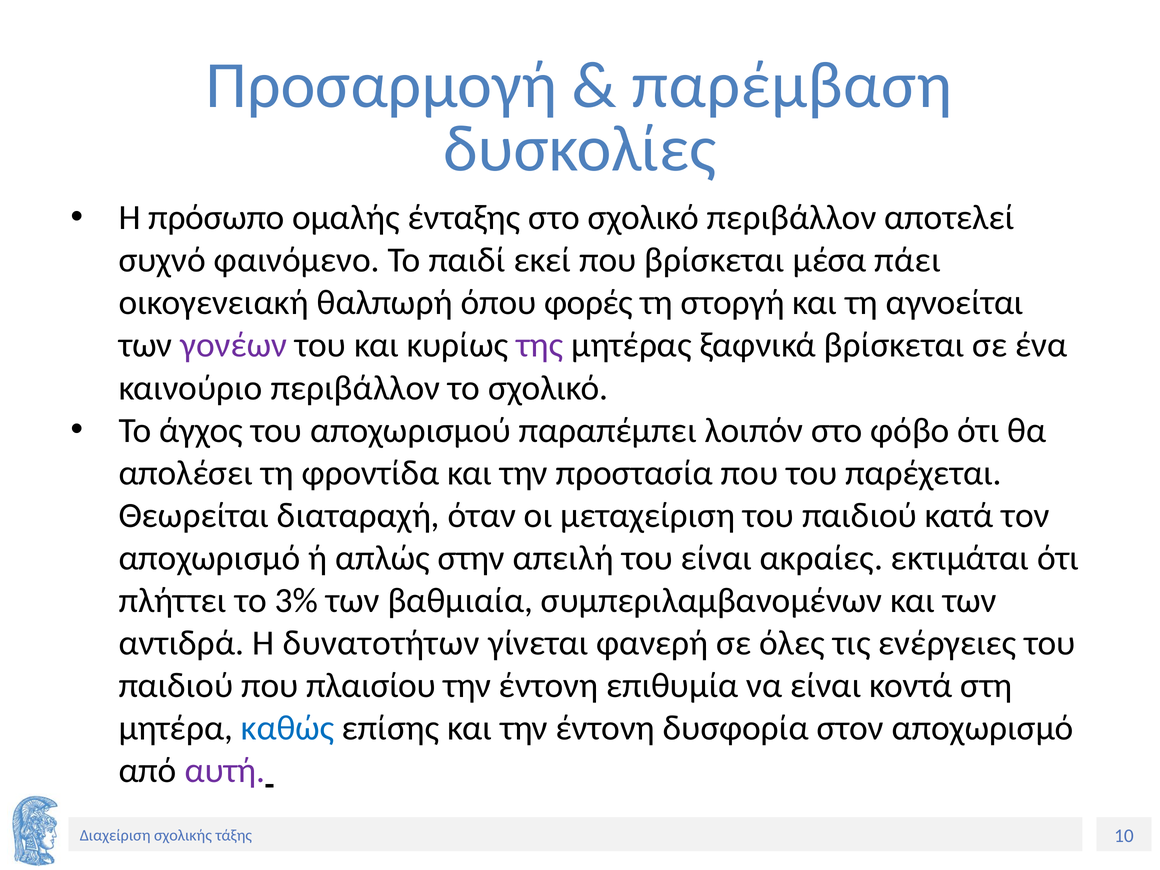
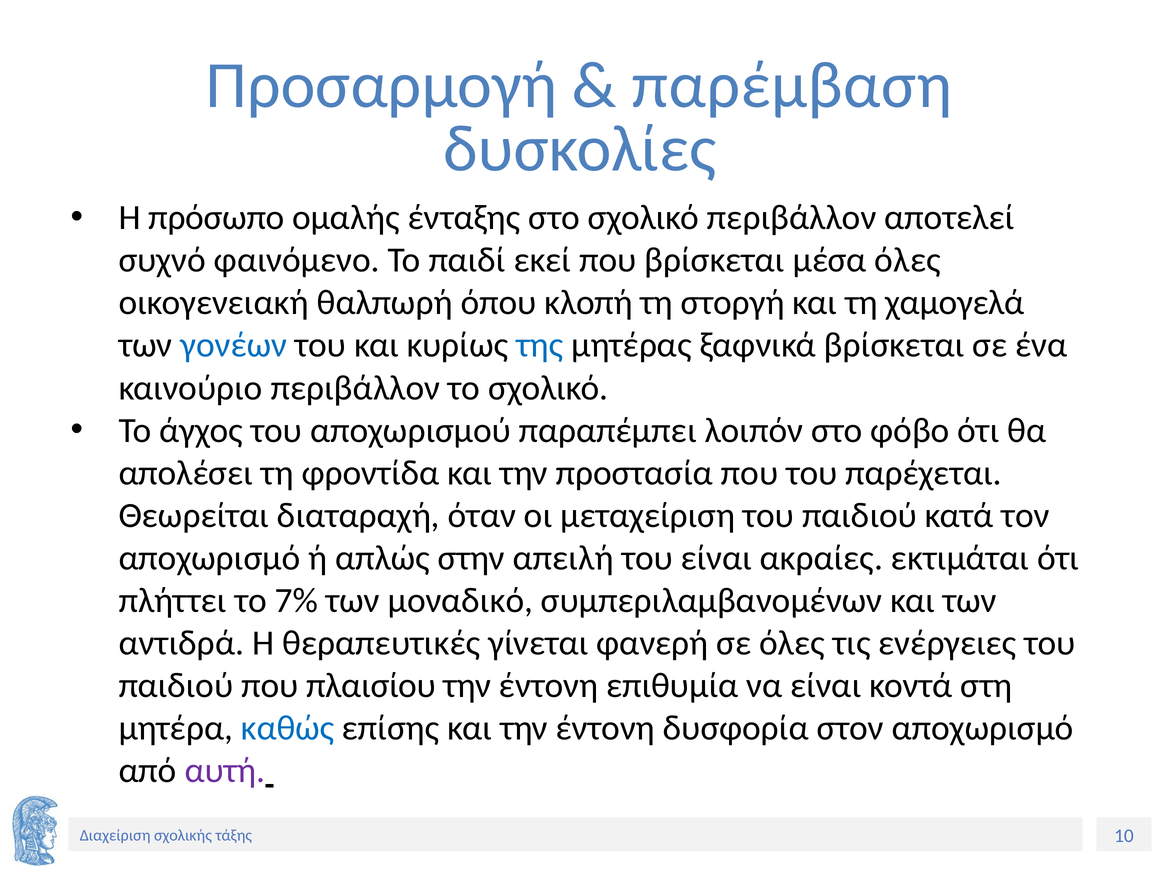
μέσα πάει: πάει -> όλες
φορές: φορές -> κλοπή
αγνοείται: αγνοείται -> χαμογελά
γονέων colour: purple -> blue
της colour: purple -> blue
3%: 3% -> 7%
βαθμιαία: βαθμιαία -> μοναδικό
δυνατοτήτων: δυνατοτήτων -> θεραπευτικές
